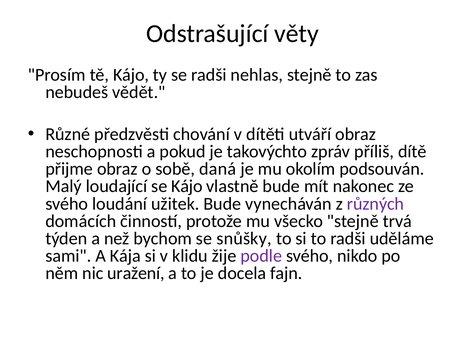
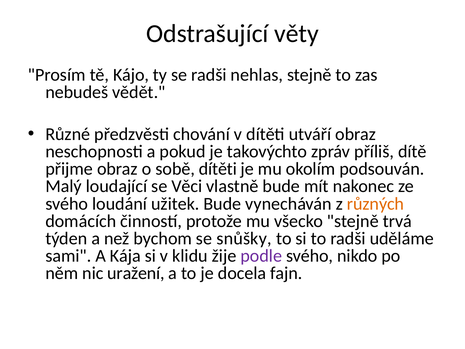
sobě daná: daná -> dítěti
se Kájo: Kájo -> Věci
různých colour: purple -> orange
